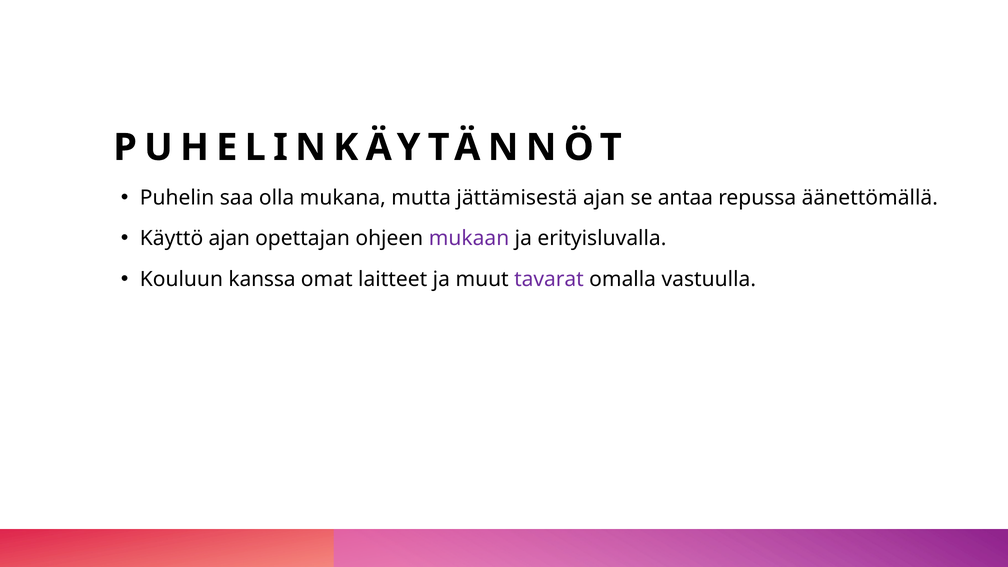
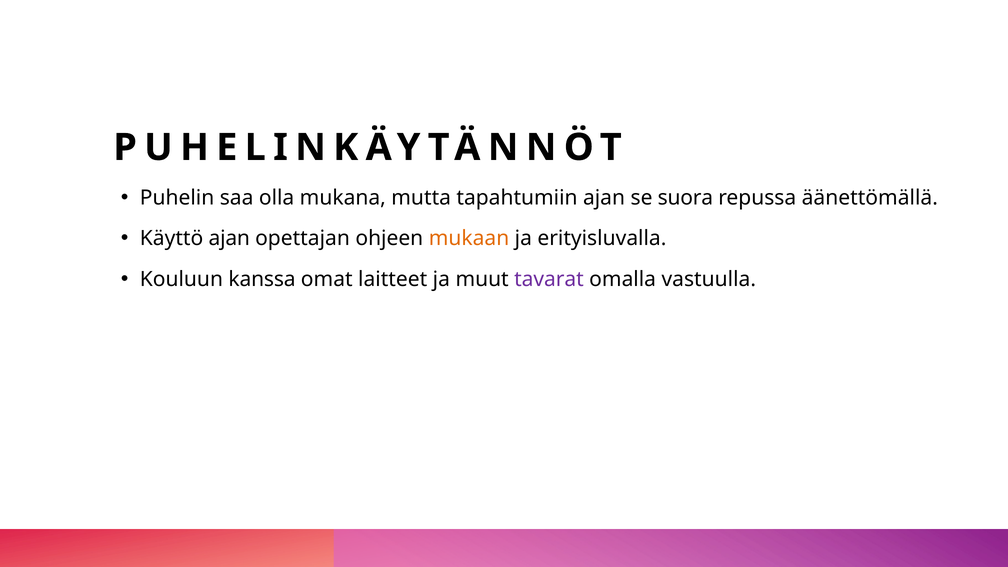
jättämisestä: jättämisestä -> tapahtumiin
antaa: antaa -> suora
mukaan colour: purple -> orange
